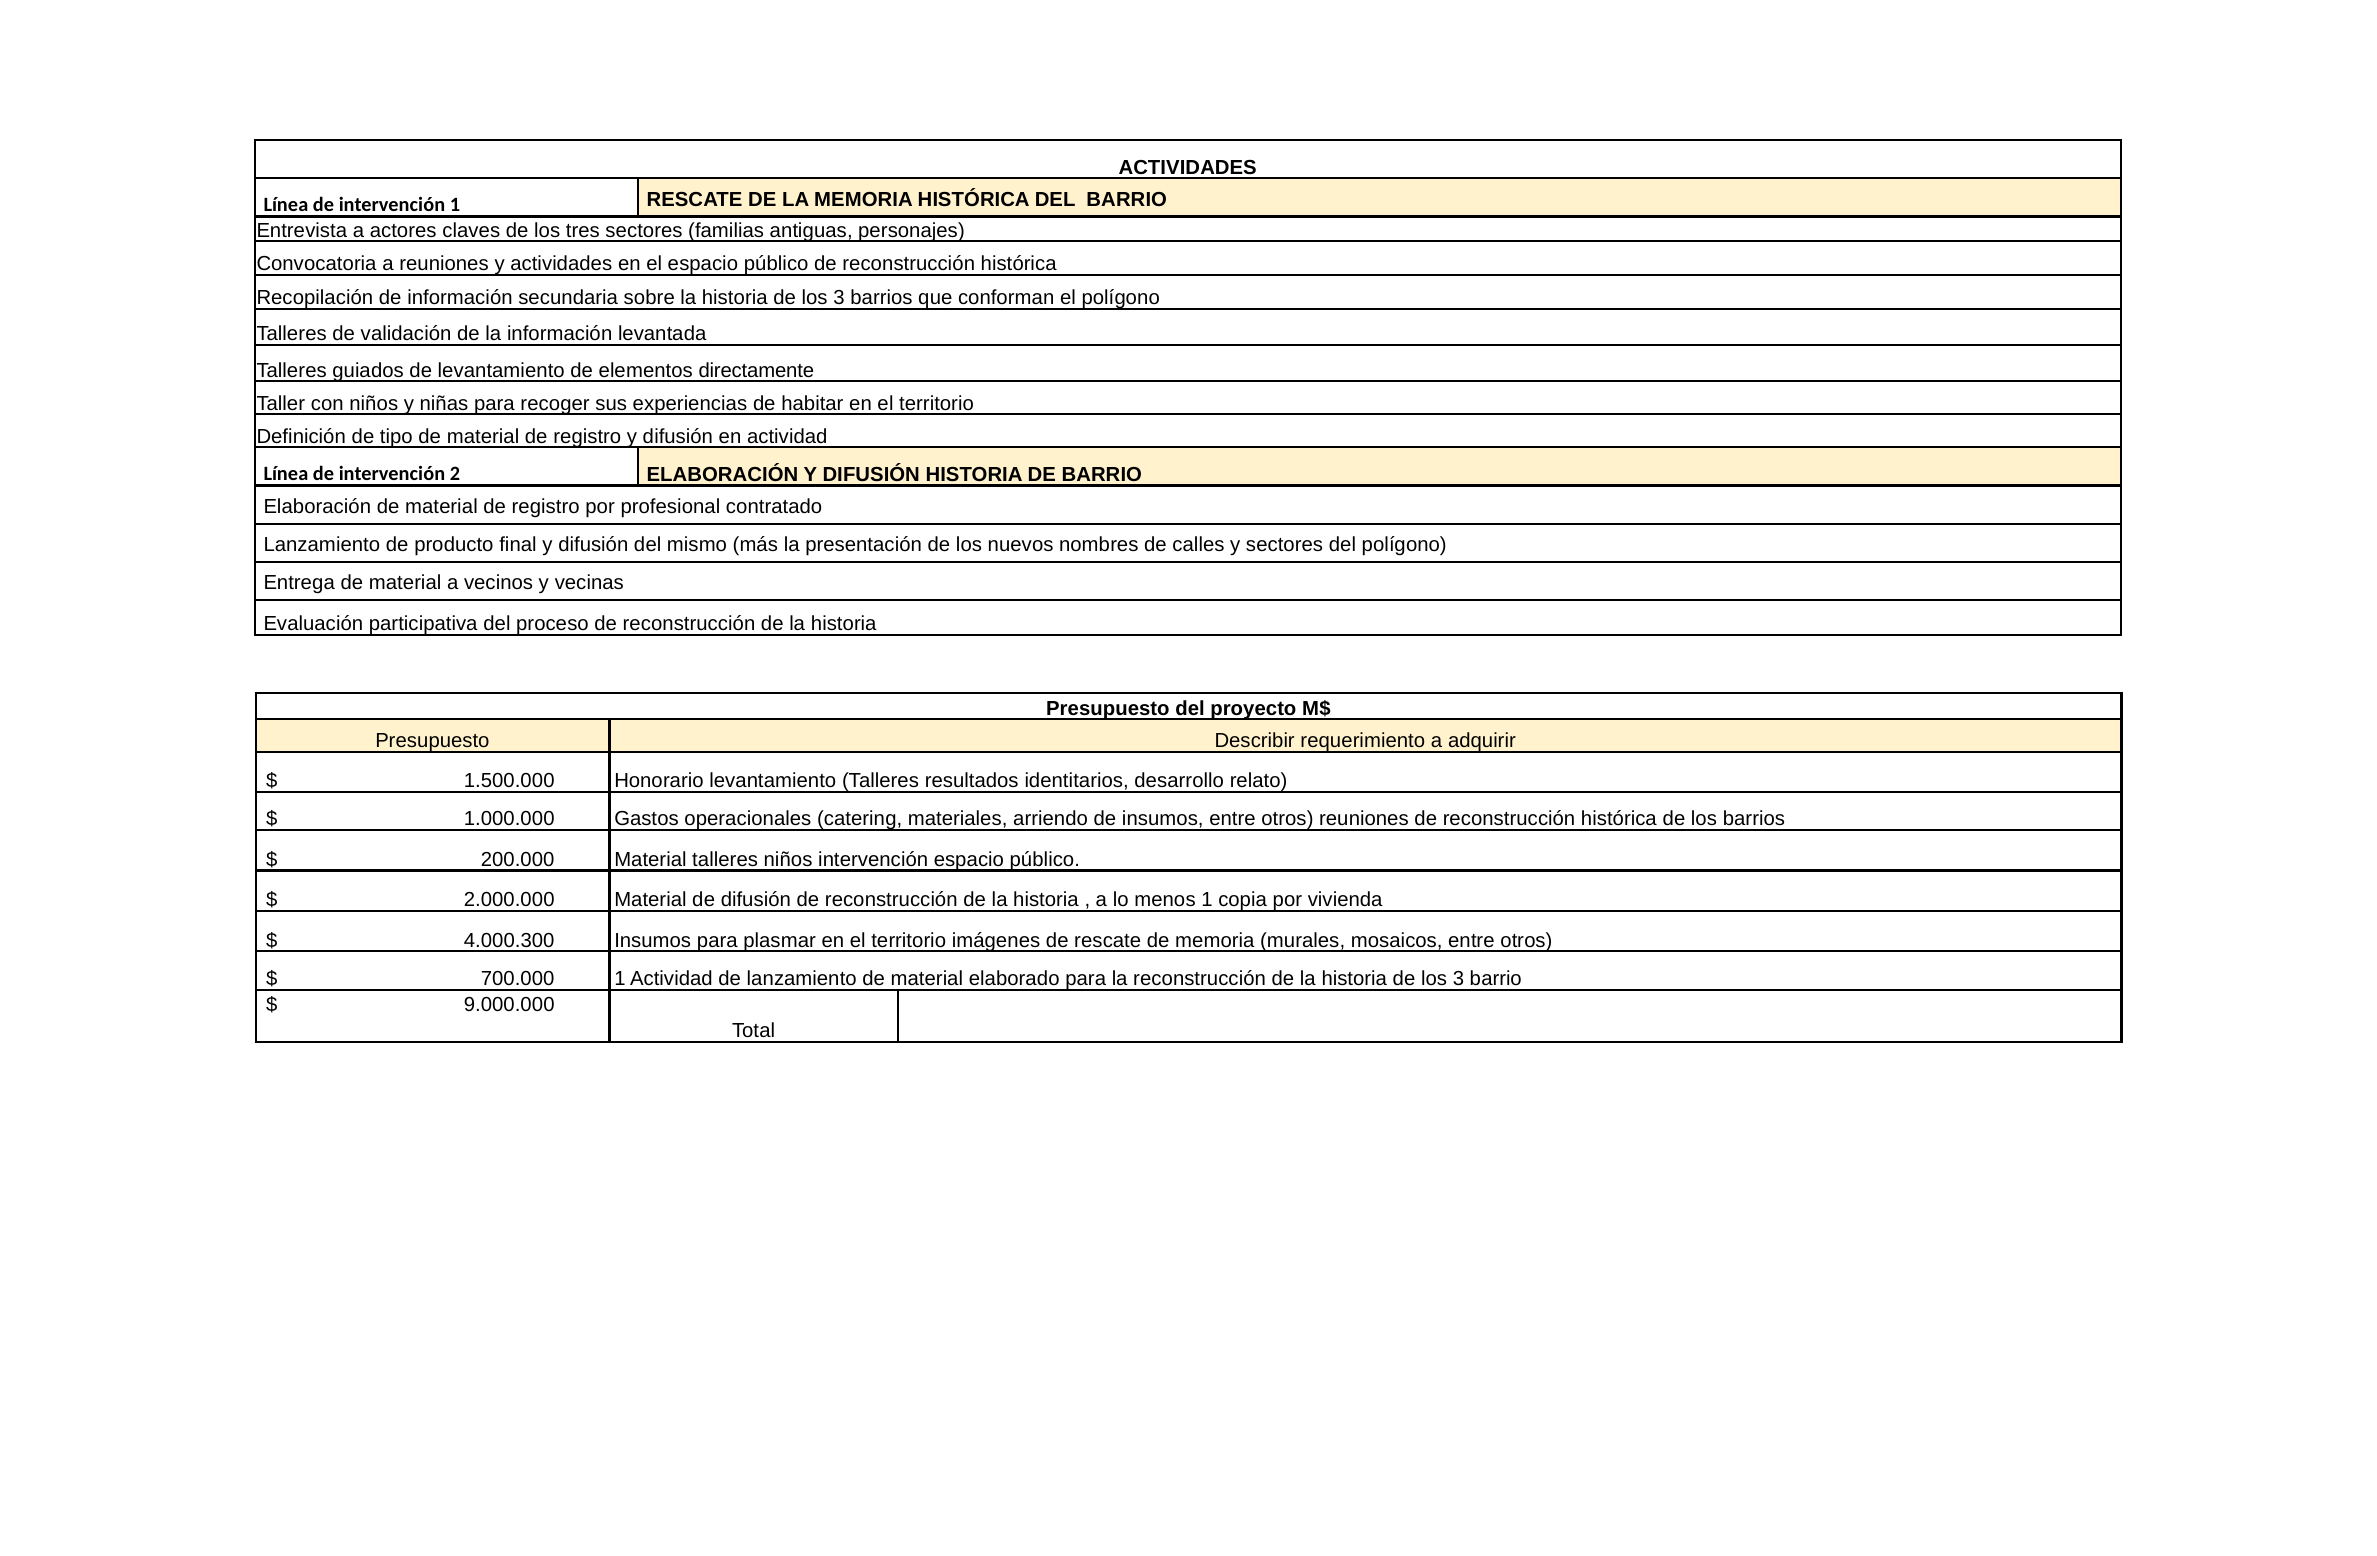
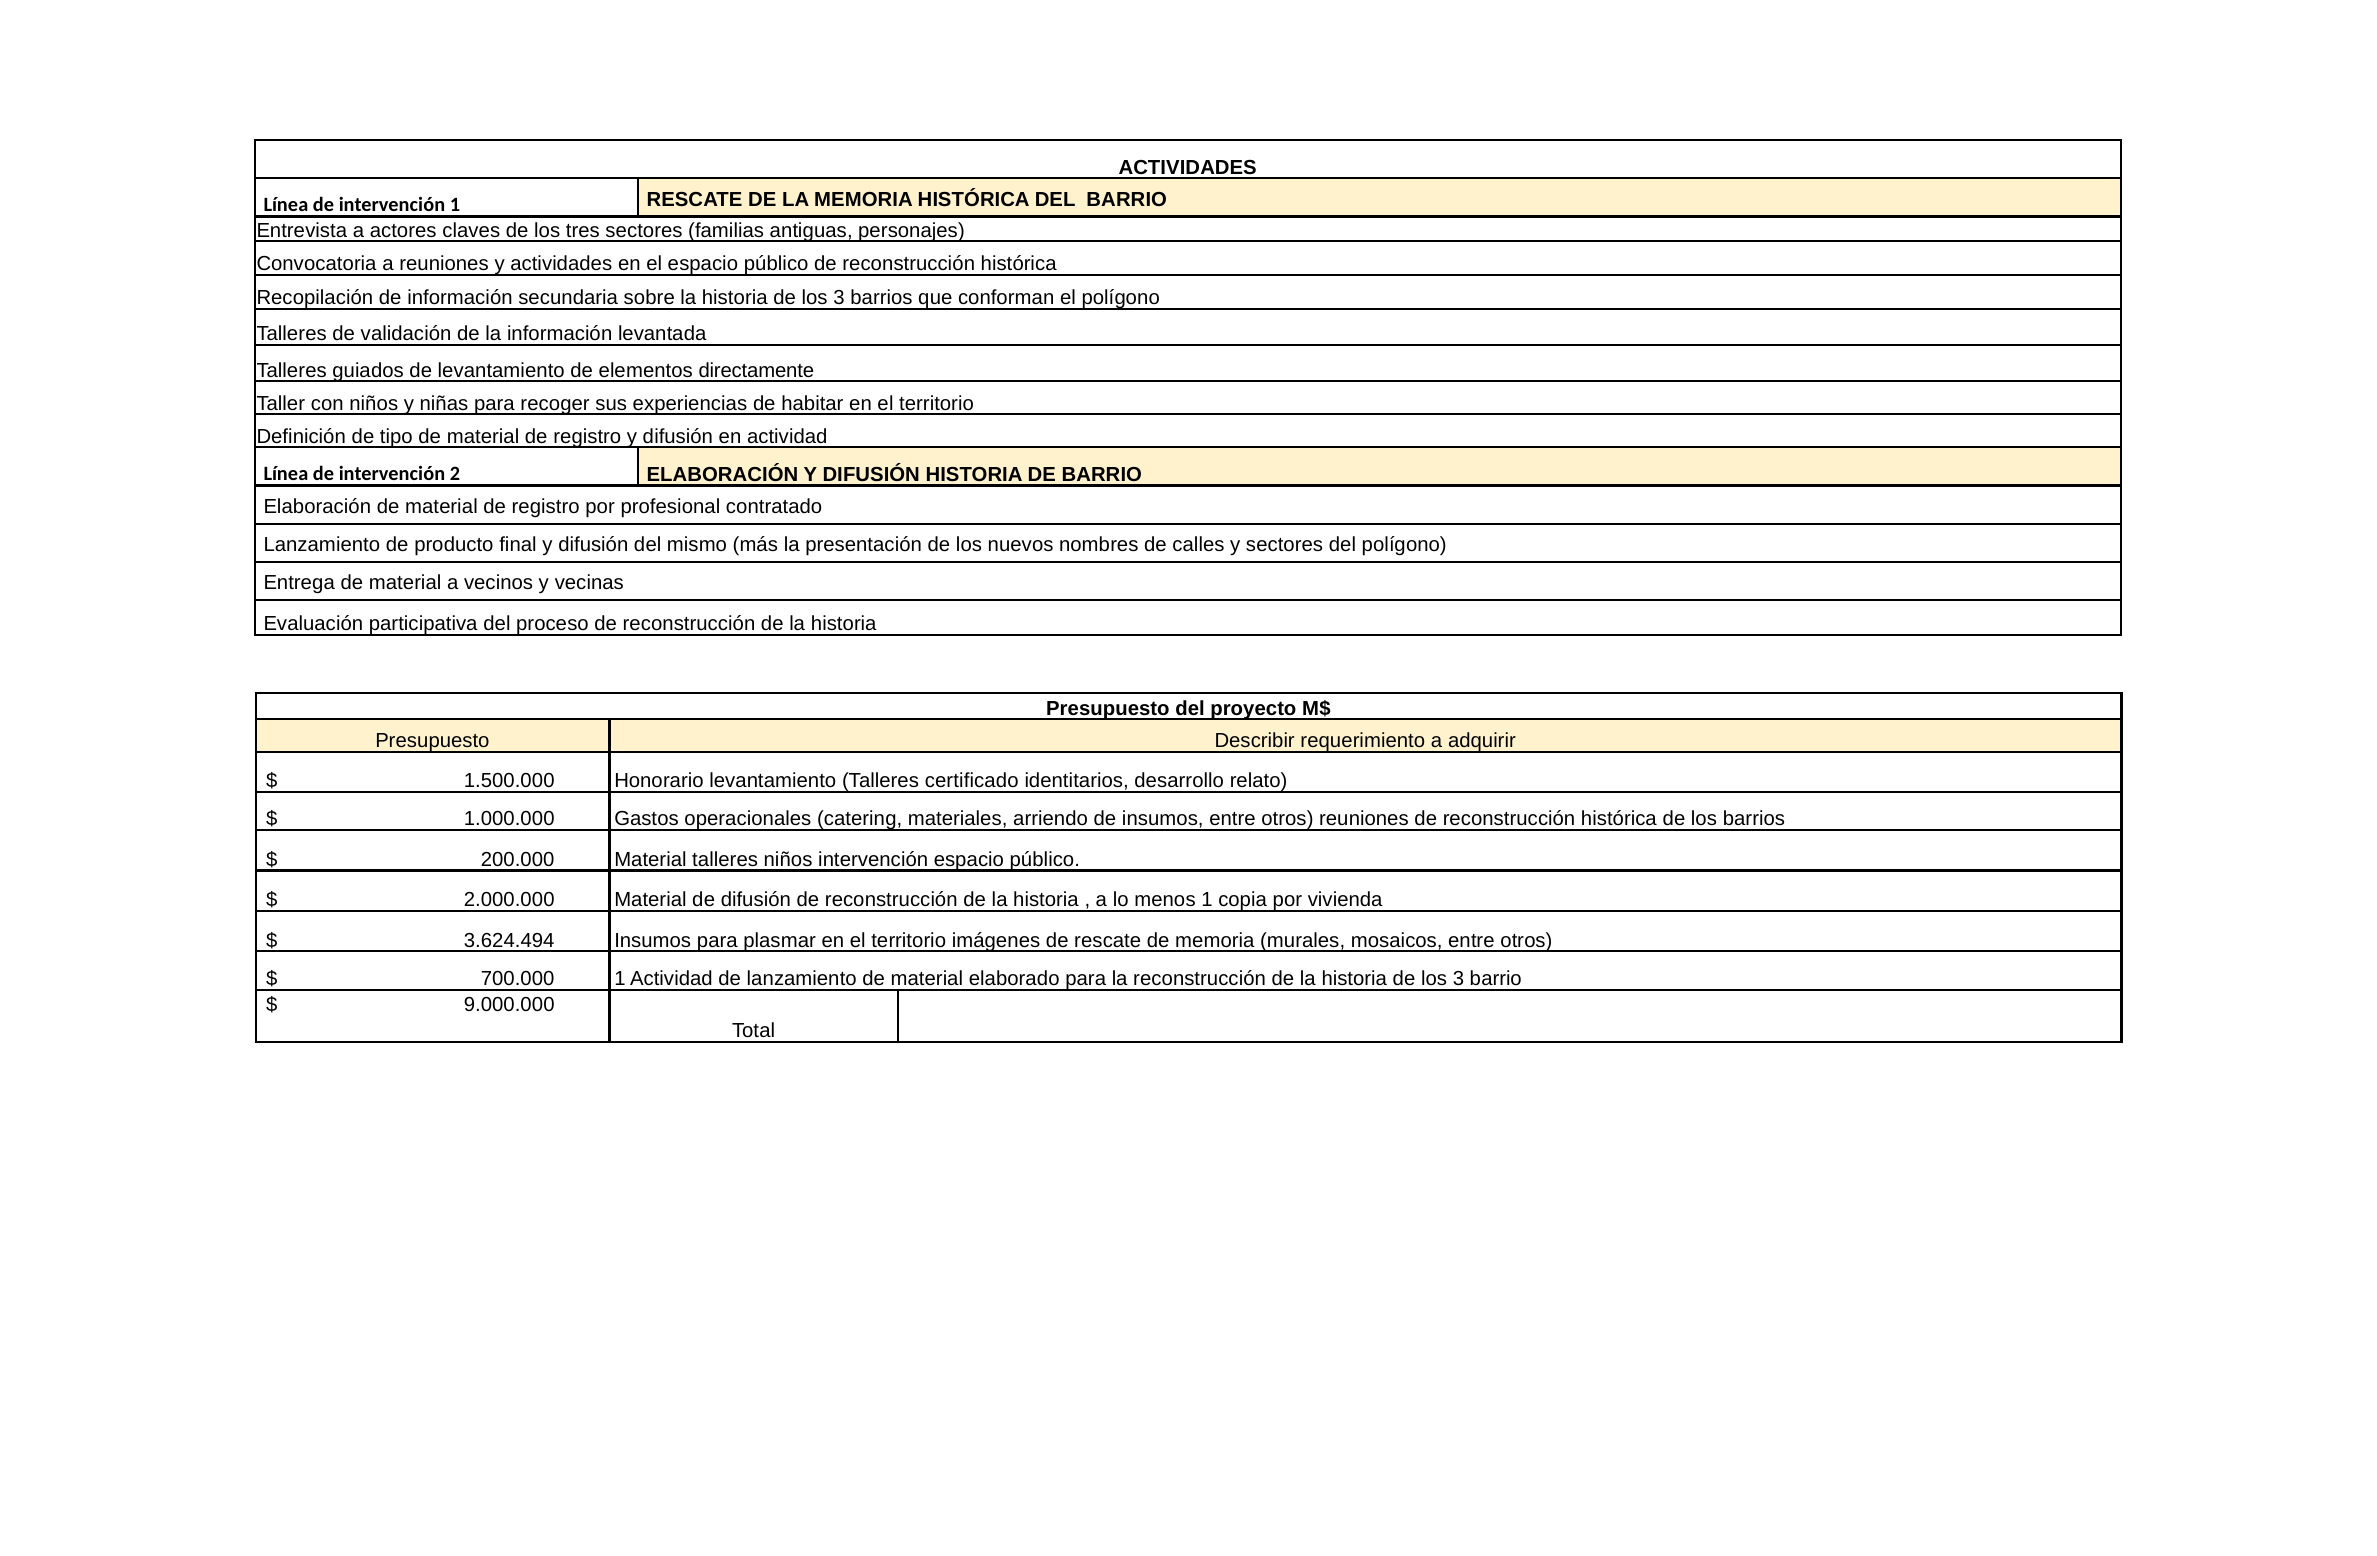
resultados: resultados -> certificado
4.000.300: 4.000.300 -> 3.624.494
